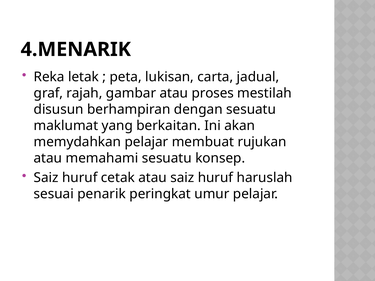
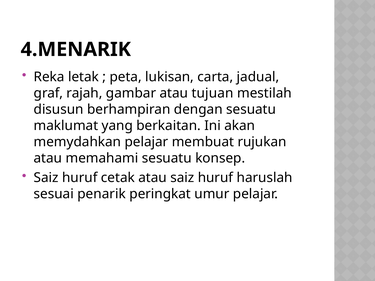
proses: proses -> tujuan
